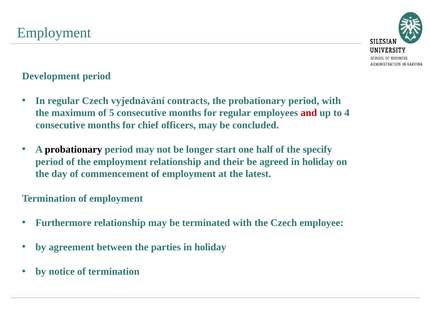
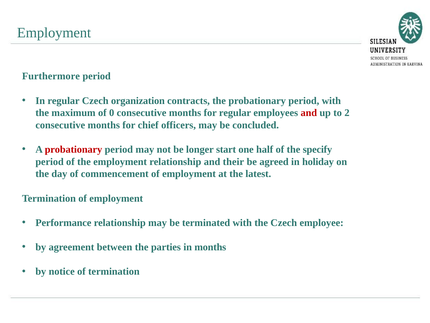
Development: Development -> Furthermore
vyjednávání: vyjednávání -> organization
5: 5 -> 0
4: 4 -> 2
probationary at (73, 149) colour: black -> red
Furthermore: Furthermore -> Performance
parties in holiday: holiday -> months
